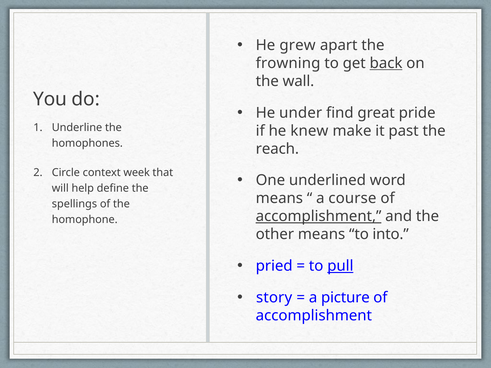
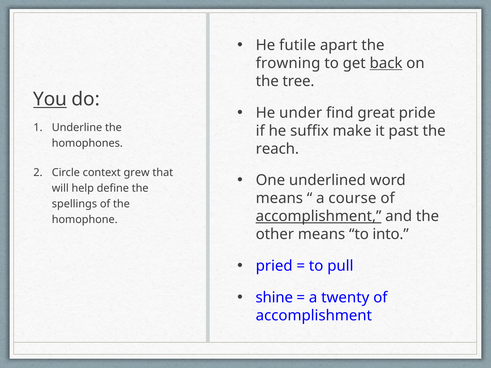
grew: grew -> futile
wall: wall -> tree
You underline: none -> present
knew: knew -> suffix
week: week -> grew
pull underline: present -> none
story: story -> shine
picture: picture -> twenty
